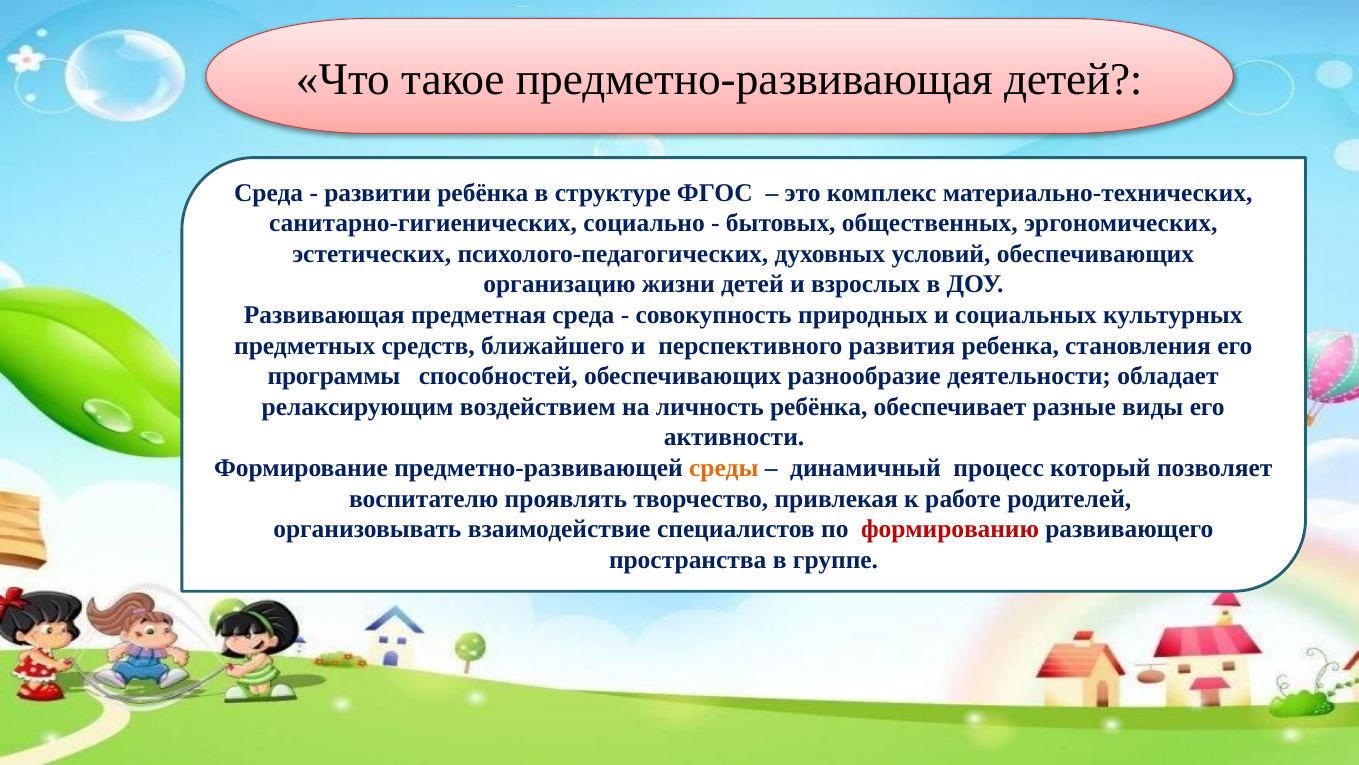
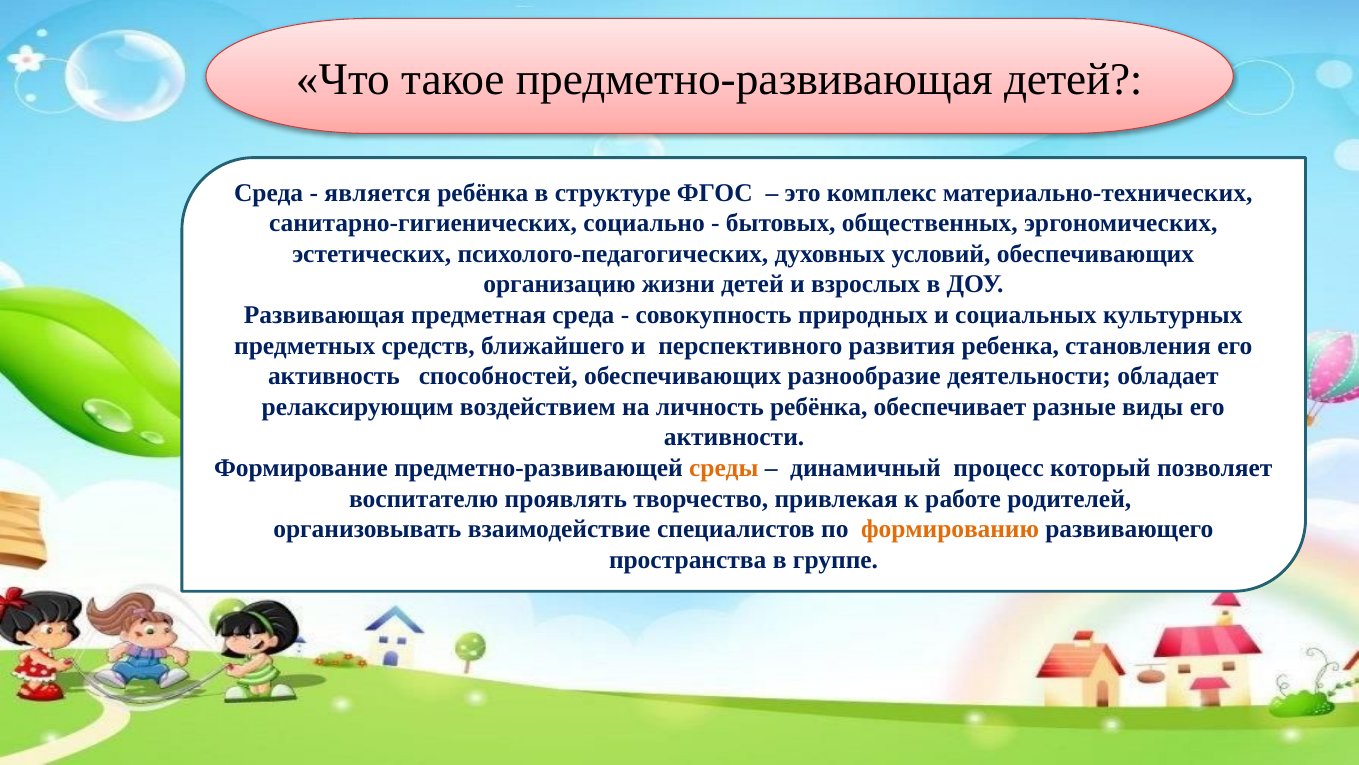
развитии: развитии -> является
программы: программы -> активность
формированию colour: red -> orange
